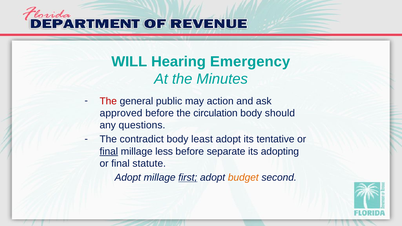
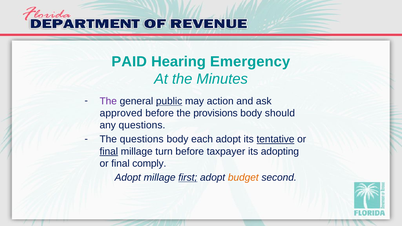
WILL: WILL -> PAID
The at (108, 101) colour: red -> purple
public underline: none -> present
circulation: circulation -> provisions
The contradict: contradict -> questions
least: least -> each
tentative underline: none -> present
less: less -> turn
separate: separate -> taxpayer
statute: statute -> comply
